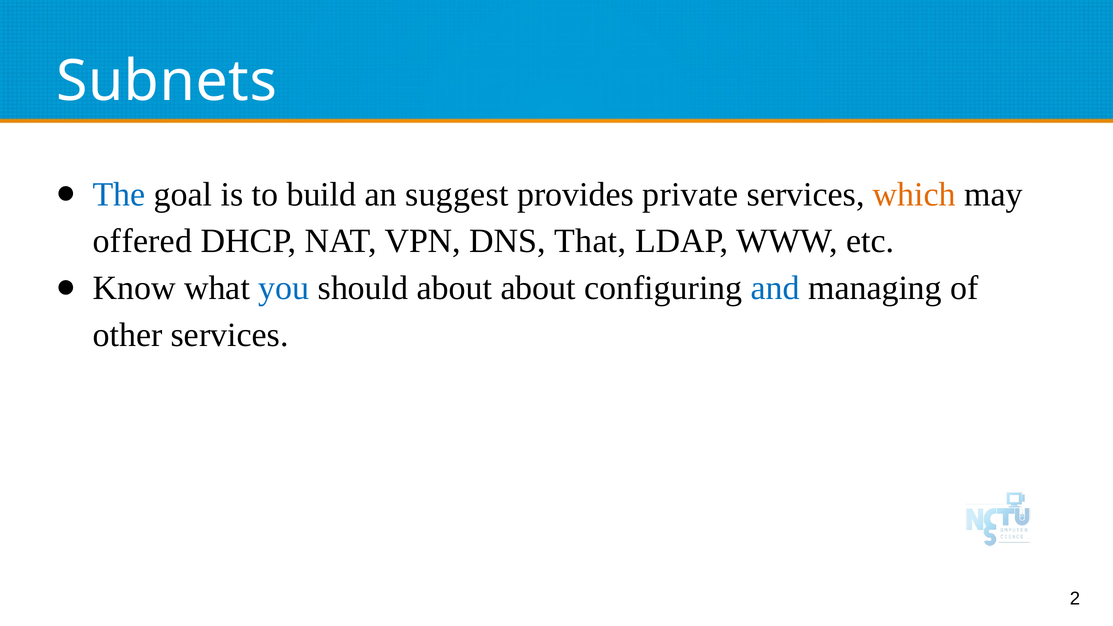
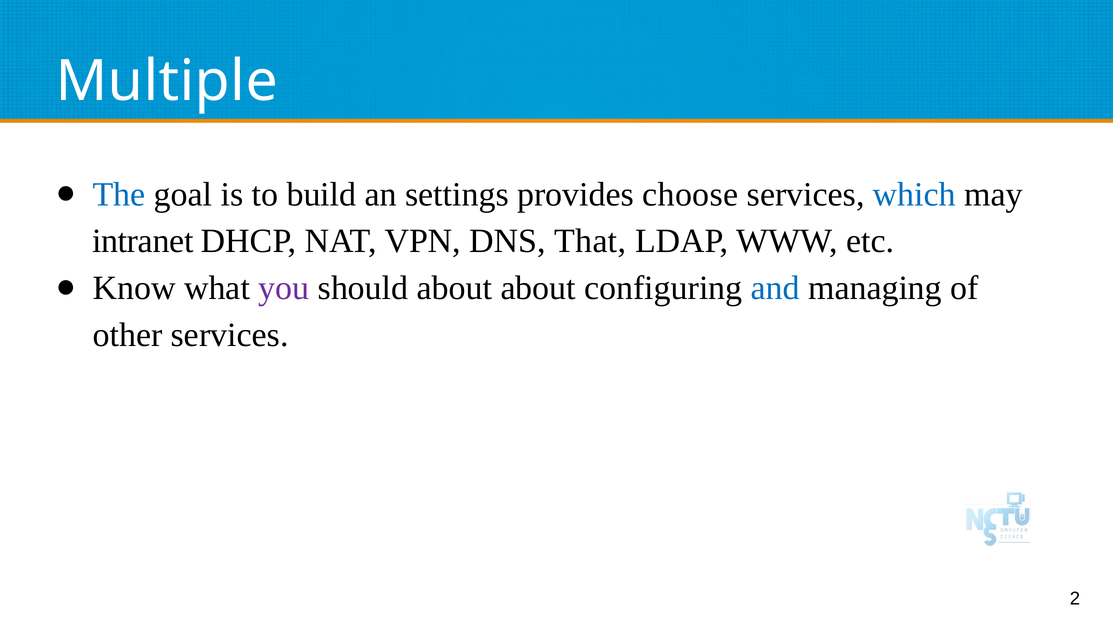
Subnets: Subnets -> Multiple
suggest: suggest -> settings
private: private -> choose
which colour: orange -> blue
offered: offered -> intranet
you colour: blue -> purple
